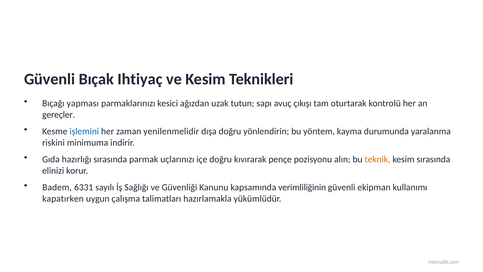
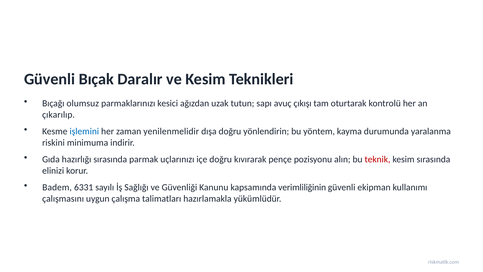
Ihtiyaç: Ihtiyaç -> Daralır
yapması: yapması -> olumsuz
gereçler: gereçler -> çıkarılıp
teknik colour: orange -> red
kapatırken: kapatırken -> çalışmasını
